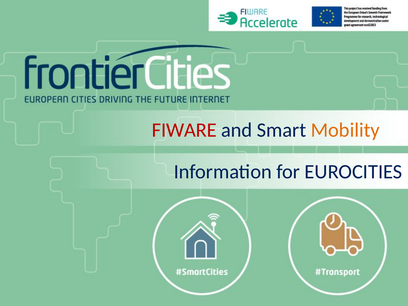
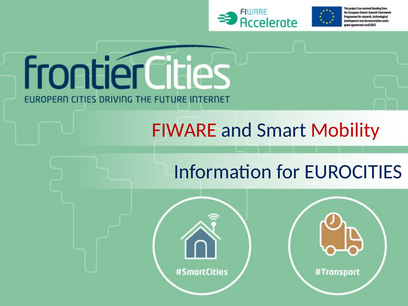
Mobility colour: orange -> red
